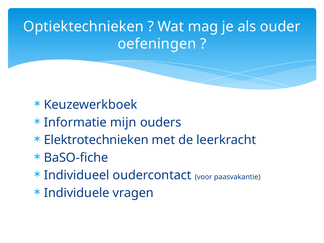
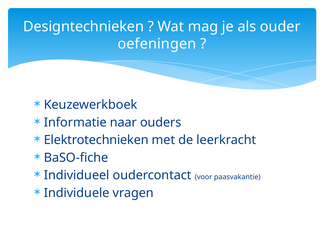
Optiektechnieken: Optiektechnieken -> Designtechnieken
mijn: mijn -> naar
